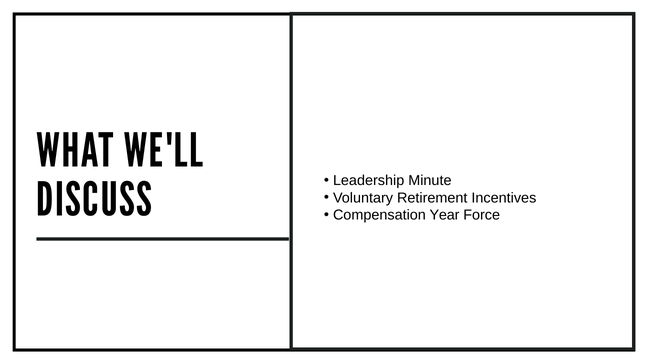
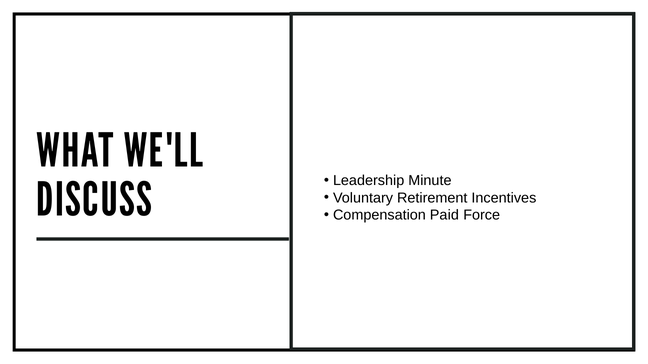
Year: Year -> Paid
